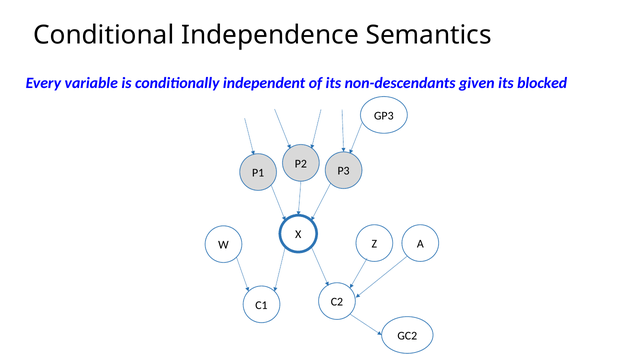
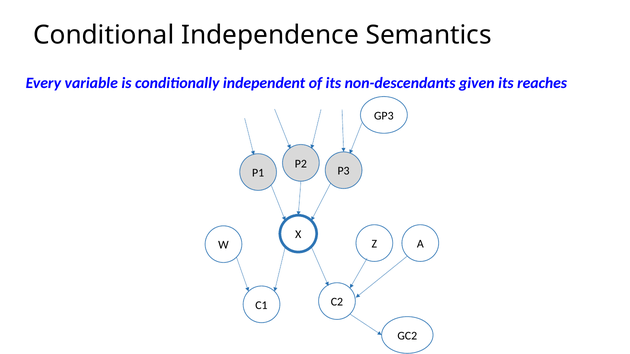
blocked: blocked -> reaches
